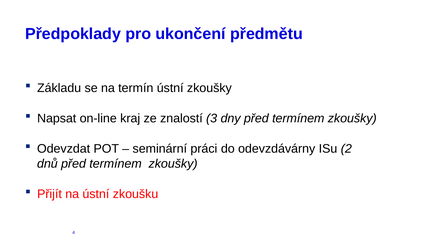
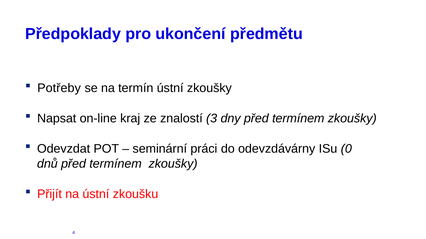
Základu: Základu -> Potřeby
2: 2 -> 0
